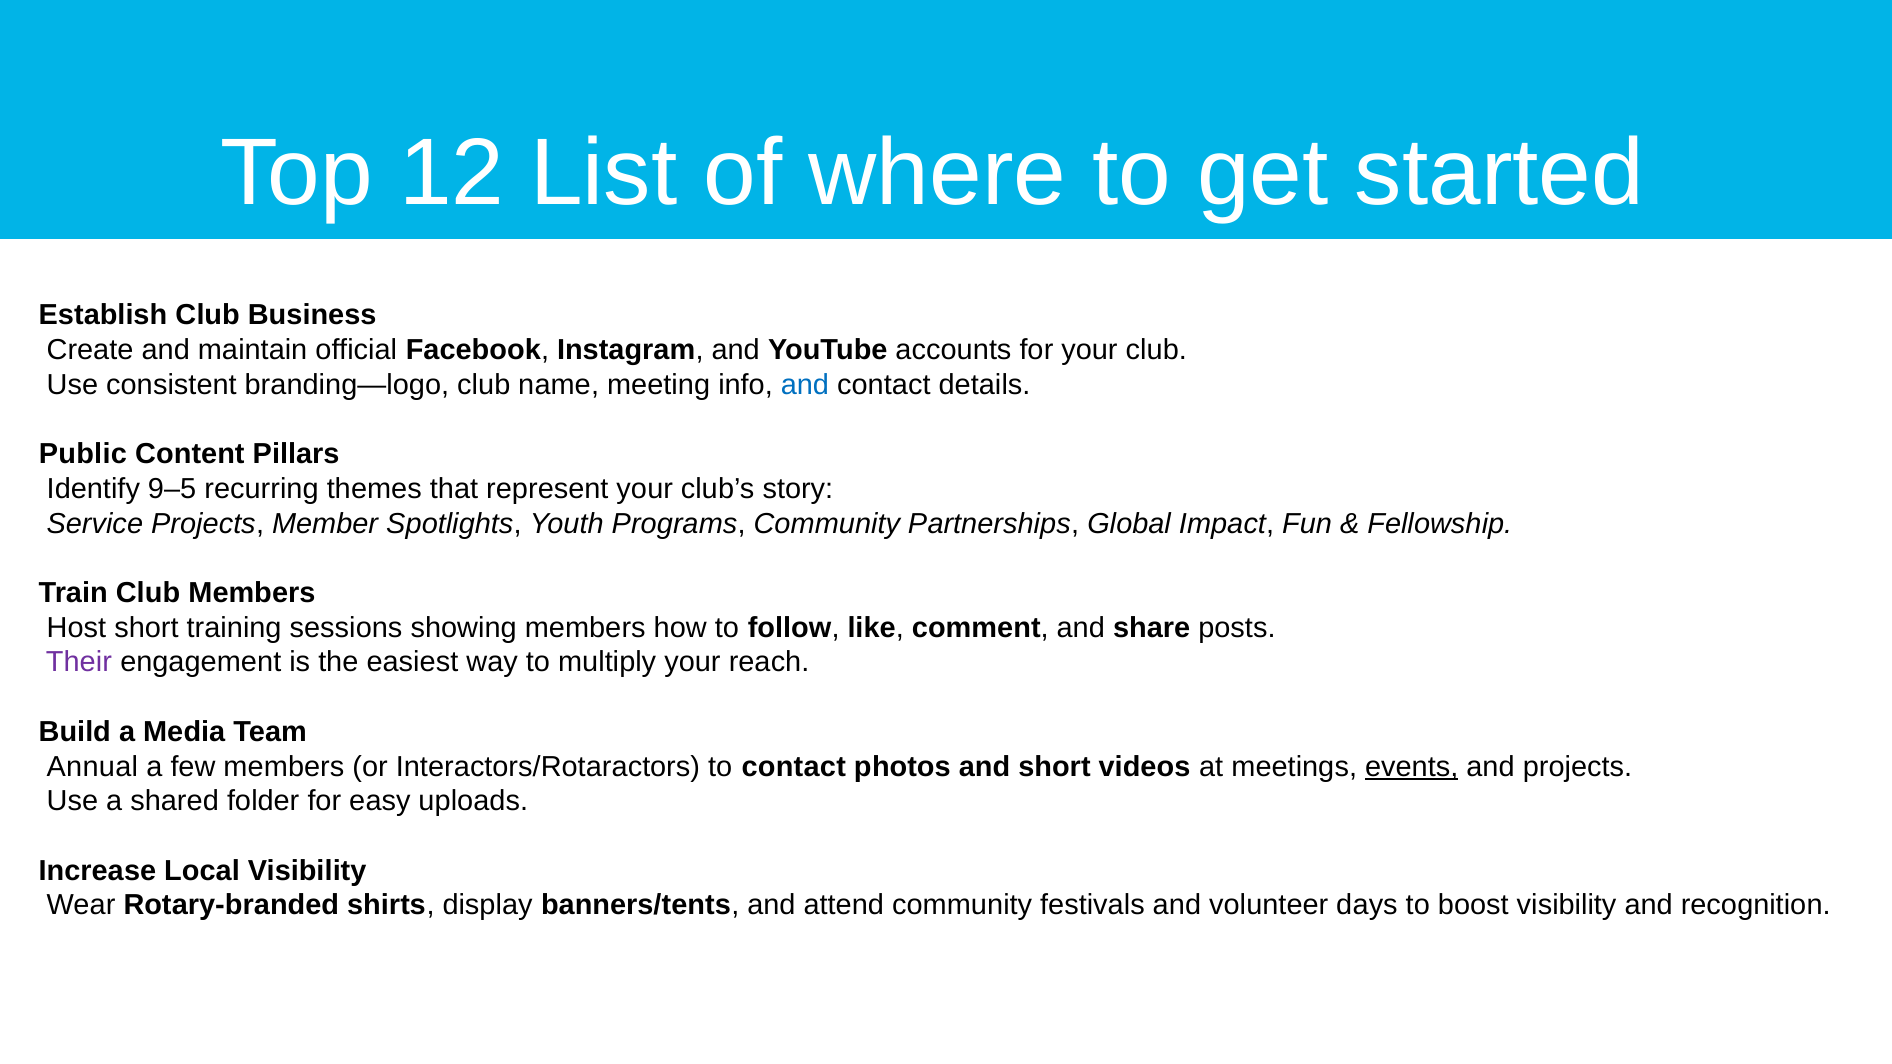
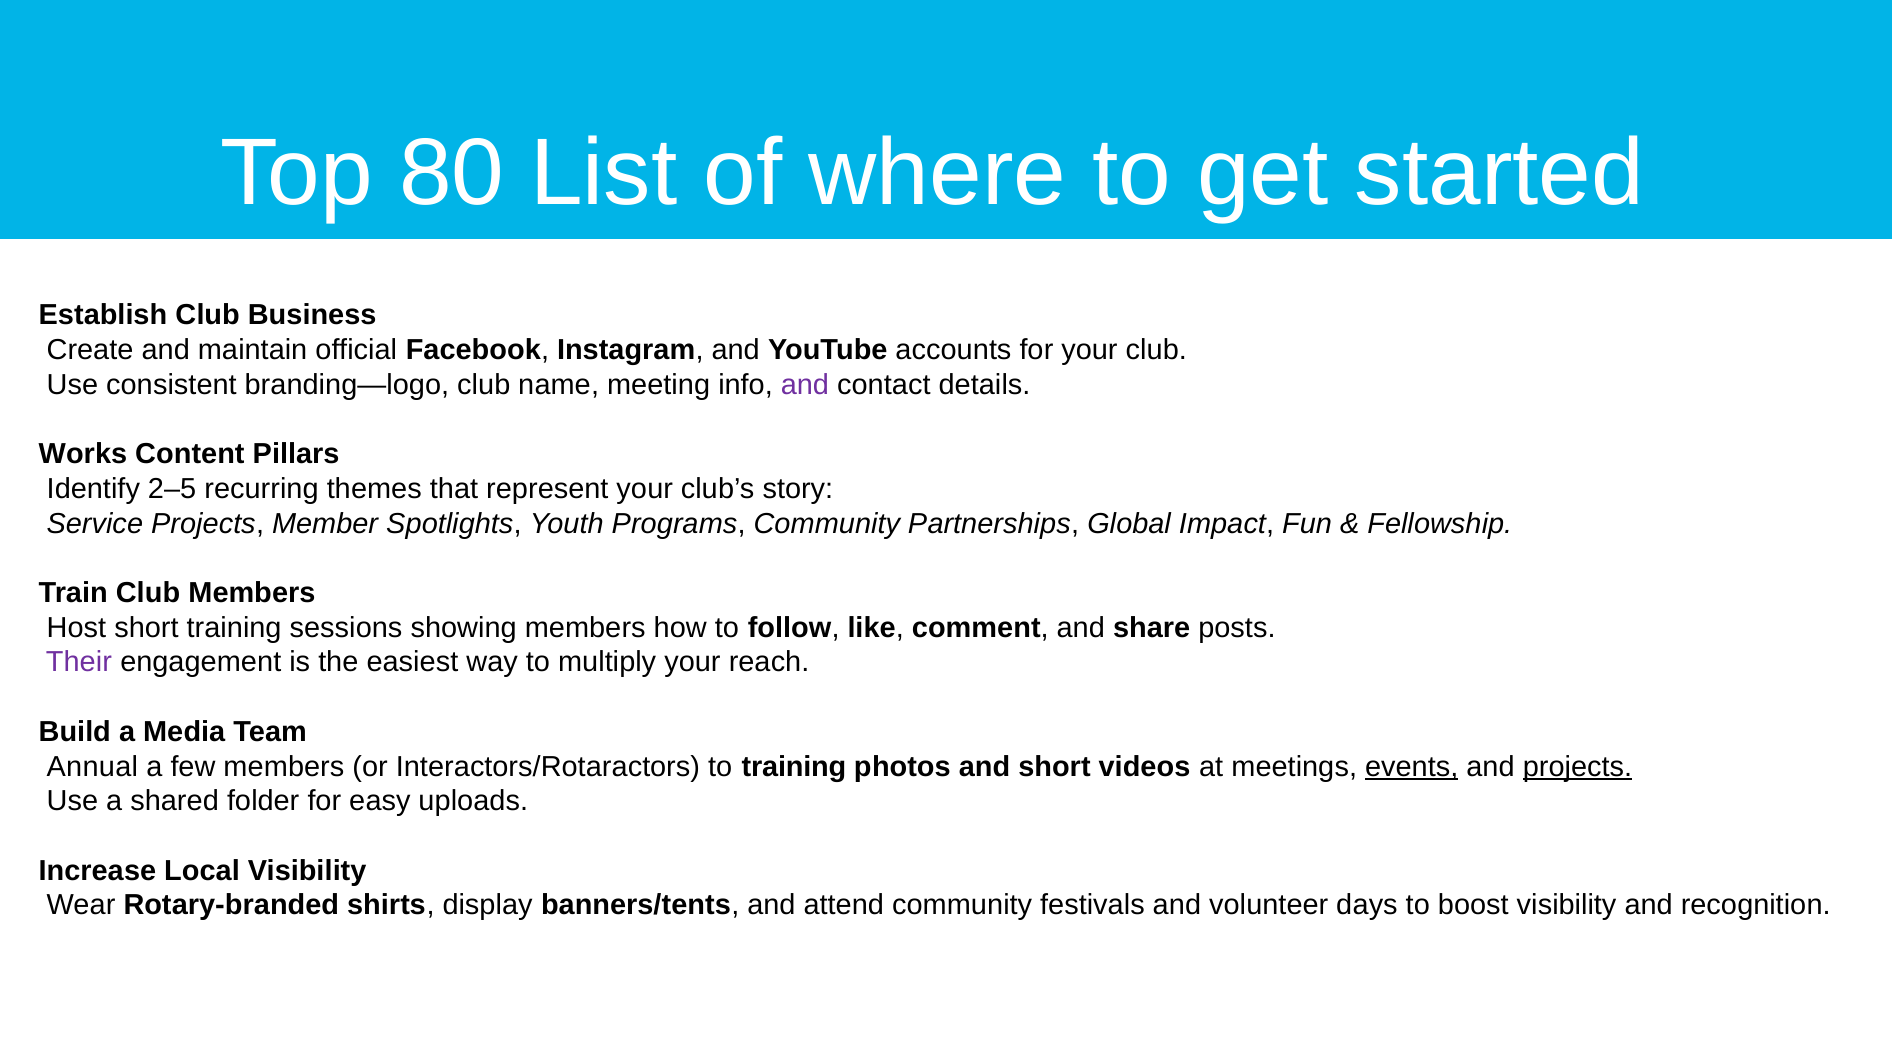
12: 12 -> 80
and at (805, 385) colour: blue -> purple
Public: Public -> Works
9–5: 9–5 -> 2–5
to contact: contact -> training
projects at (1577, 767) underline: none -> present
